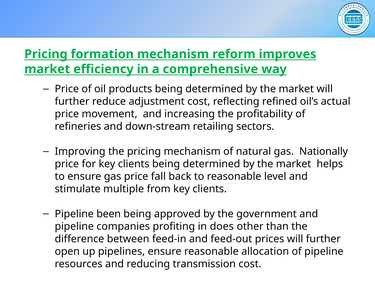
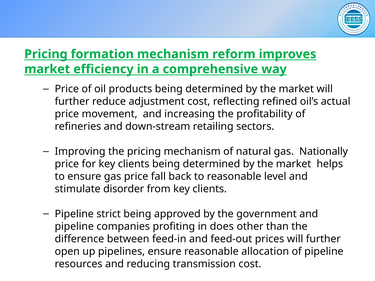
multiple: multiple -> disorder
been: been -> strict
